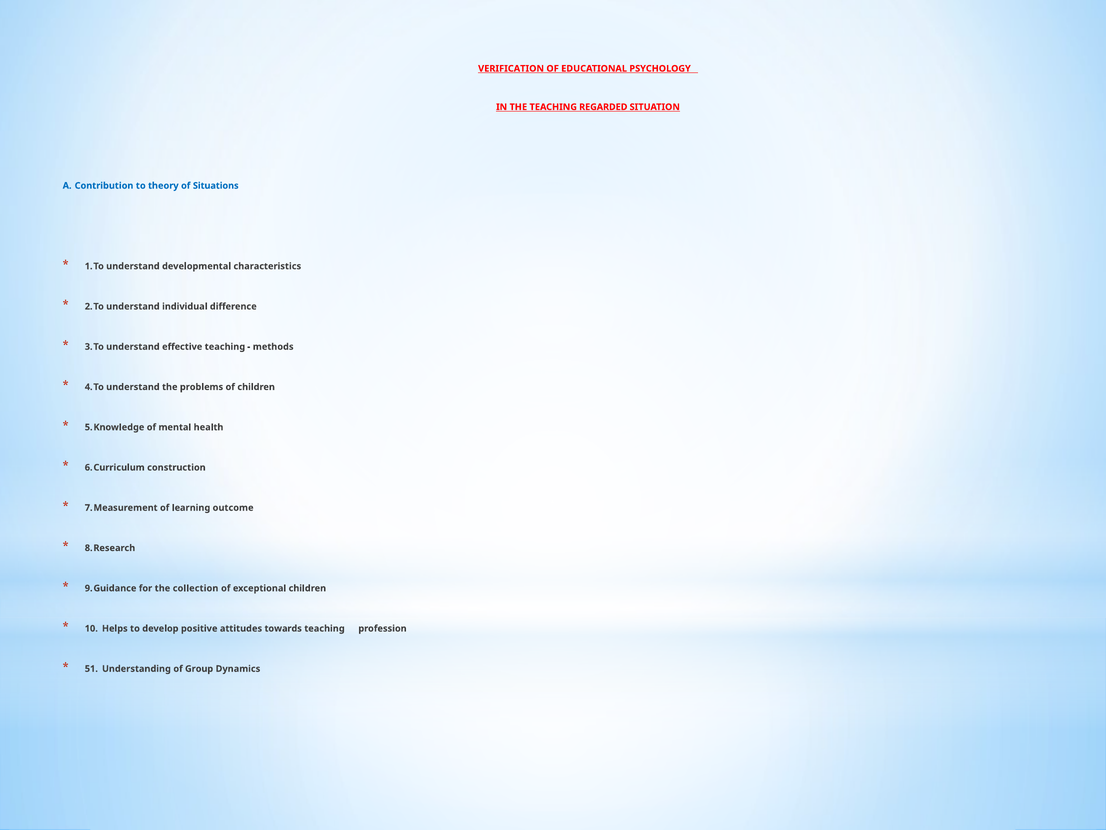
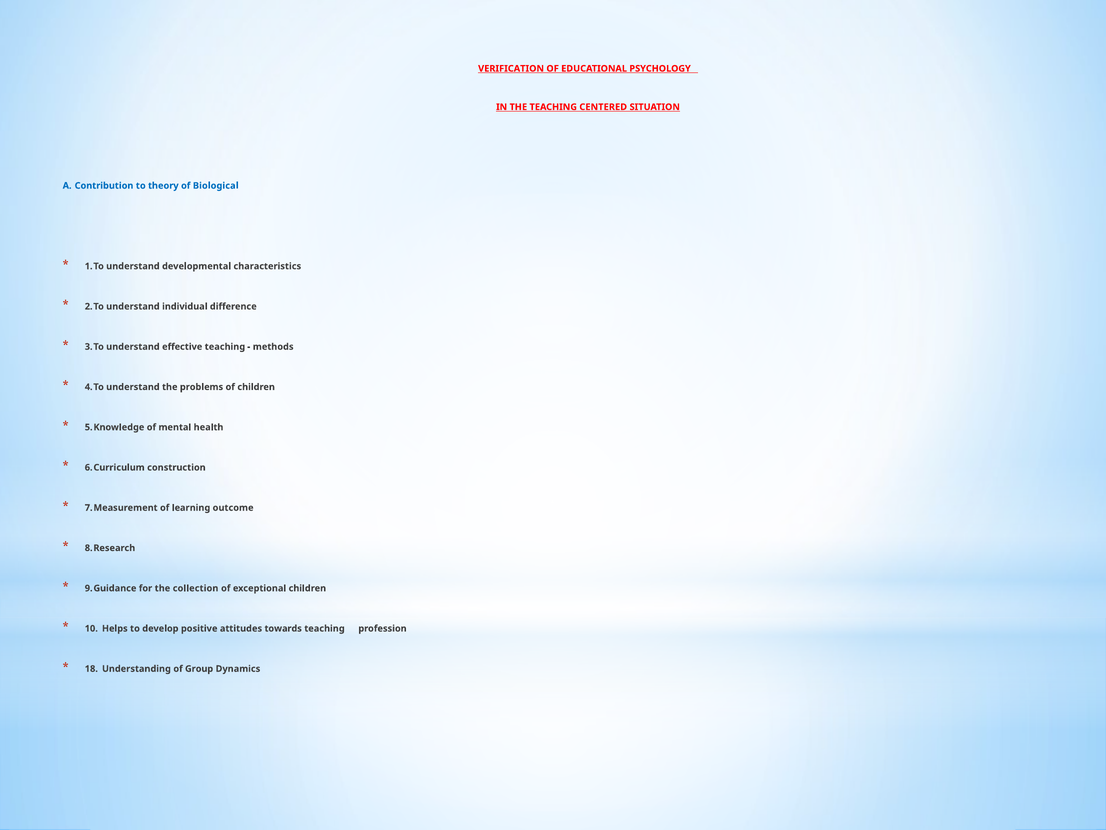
REGARDED: REGARDED -> CENTERED
Situations: Situations -> Biological
51: 51 -> 18
